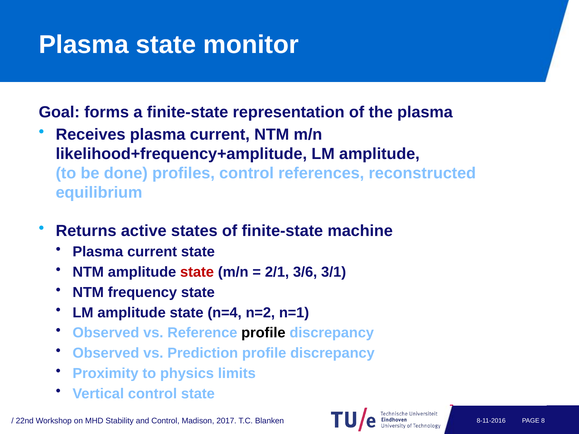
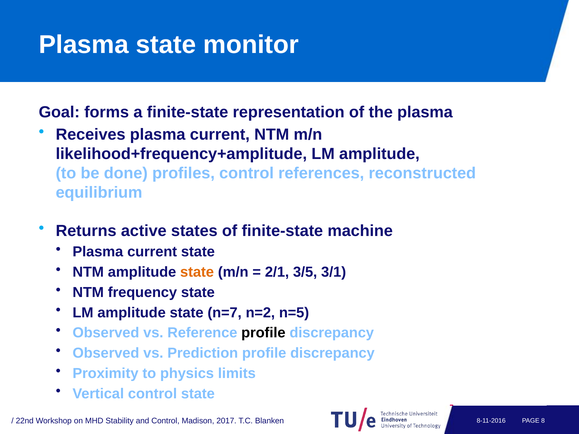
state at (197, 272) colour: red -> orange
3/6: 3/6 -> 3/5
n=4: n=4 -> n=7
n=1: n=1 -> n=5
